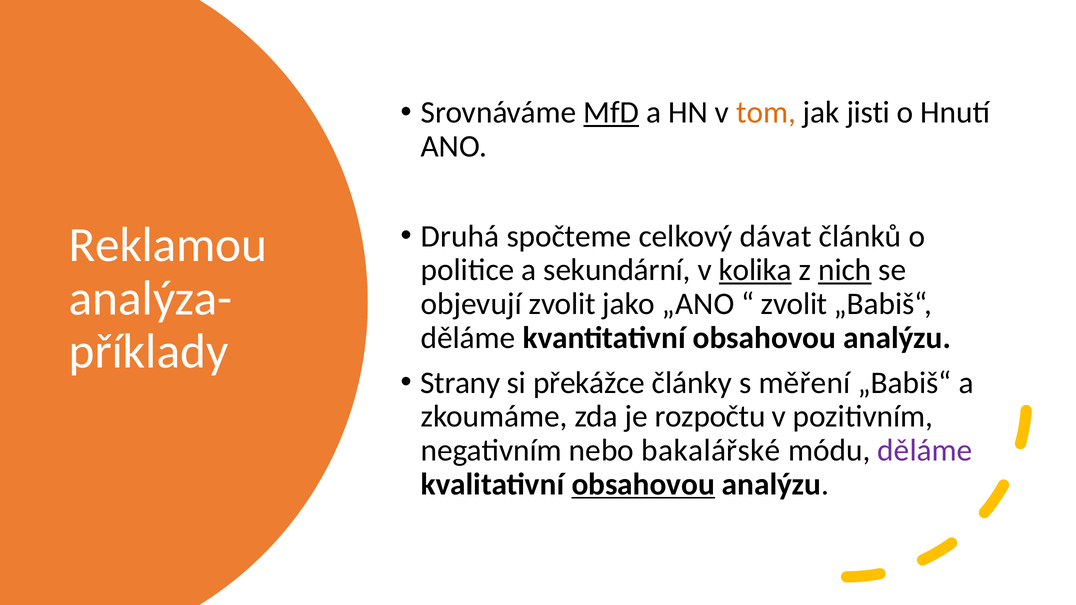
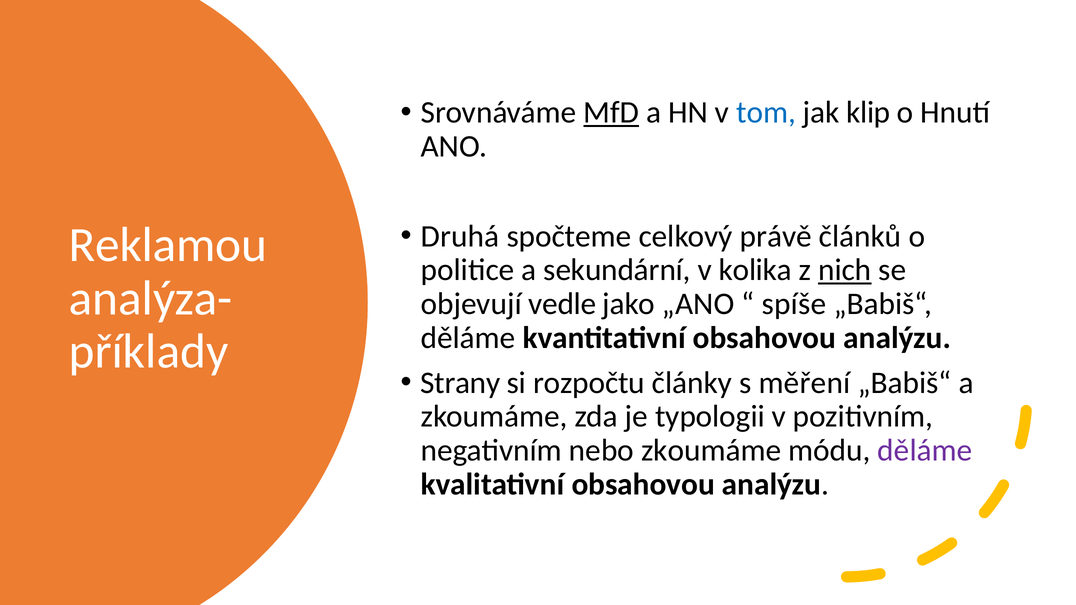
tom colour: orange -> blue
jisti: jisti -> klip
dávat: dávat -> právě
kolika underline: present -> none
objevují zvolit: zvolit -> vedle
zvolit at (794, 304): zvolit -> spíše
překážce: překážce -> rozpočtu
rozpočtu: rozpočtu -> typologii
nebo bakalářské: bakalářské -> zkoumáme
obsahovou at (643, 484) underline: present -> none
